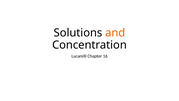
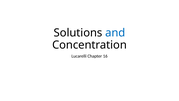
and colour: orange -> blue
